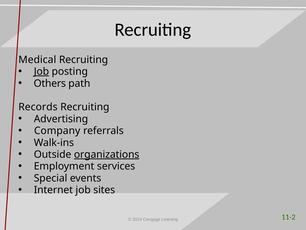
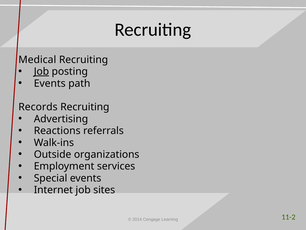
Others at (50, 83): Others -> Events
Company: Company -> Reactions
organizations underline: present -> none
